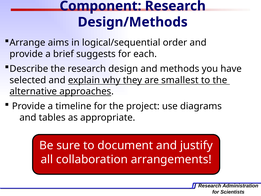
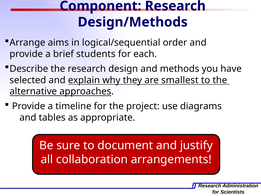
suggests: suggests -> students
